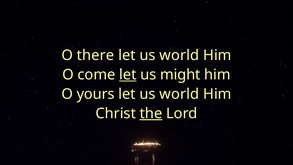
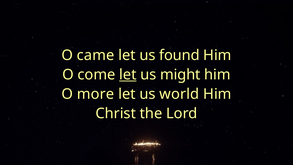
there: there -> came
world at (179, 55): world -> found
yours: yours -> more
the underline: present -> none
